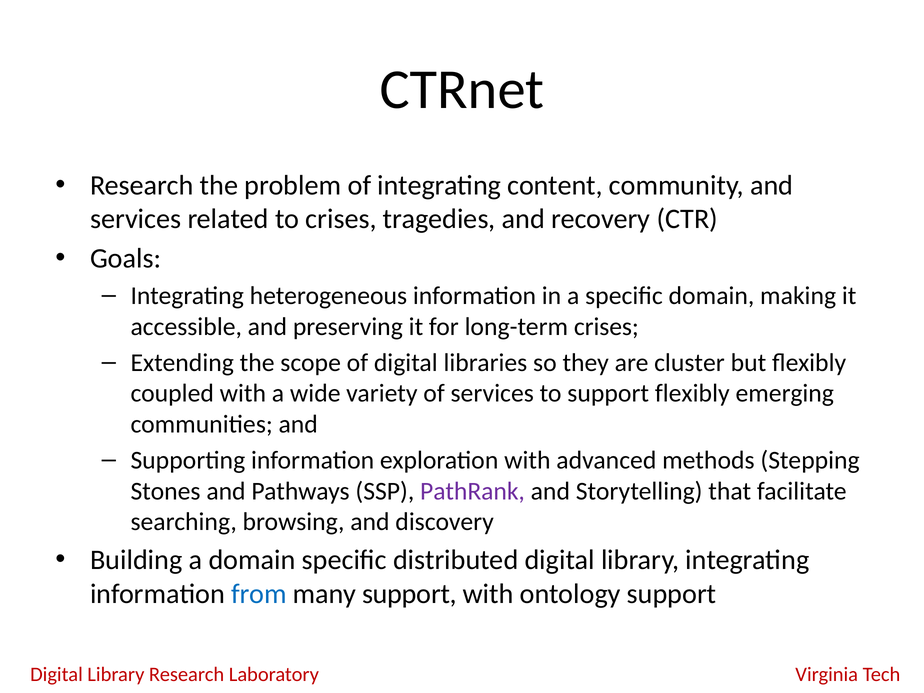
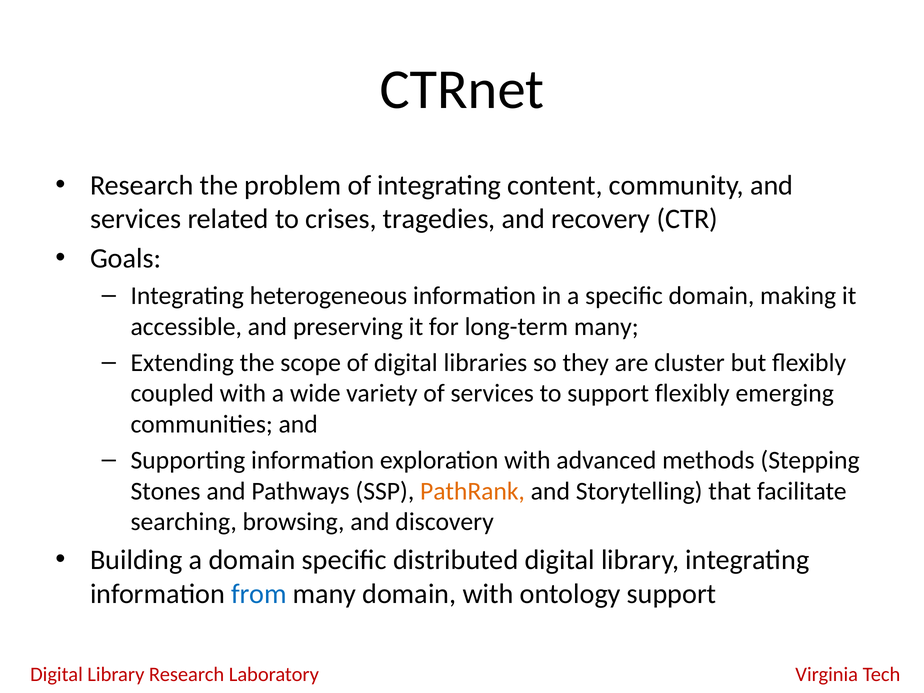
long-term crises: crises -> many
PathRank colour: purple -> orange
many support: support -> domain
